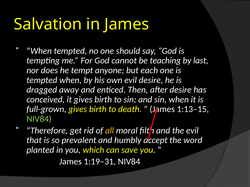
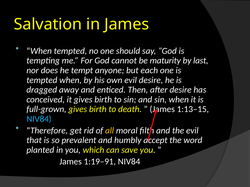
teaching: teaching -> maturity
NIV84 at (39, 119) colour: light green -> light blue
1:19–31: 1:19–31 -> 1:19–91
